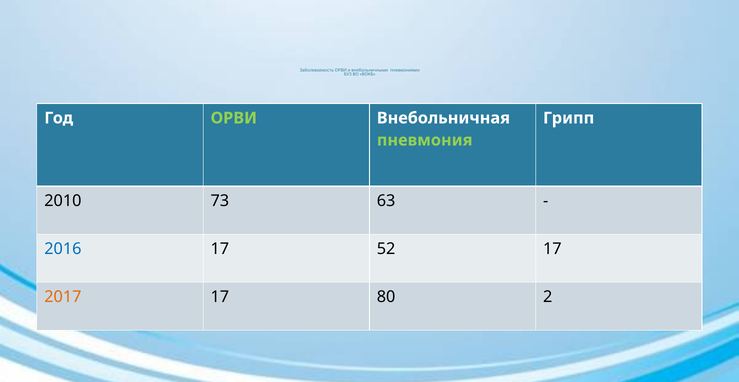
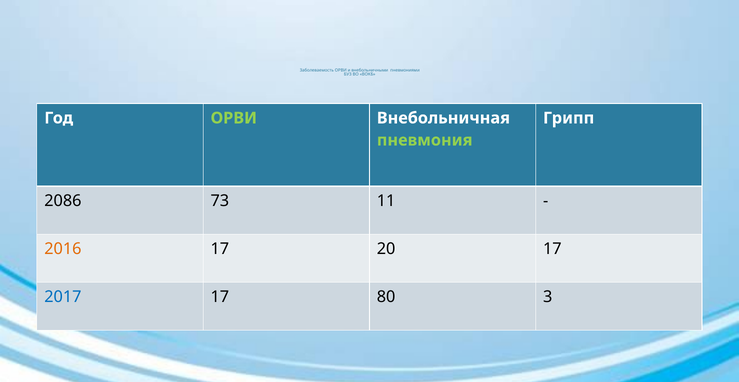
2010: 2010 -> 2086
63: 63 -> 11
2016 colour: blue -> orange
52: 52 -> 20
2017 colour: orange -> blue
2: 2 -> 3
